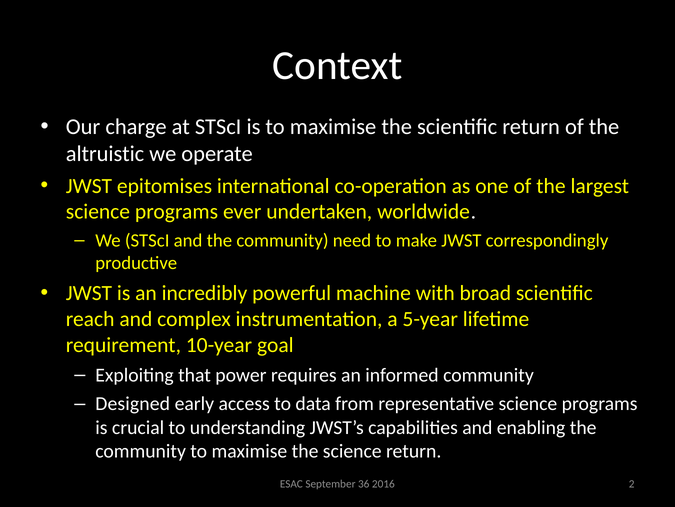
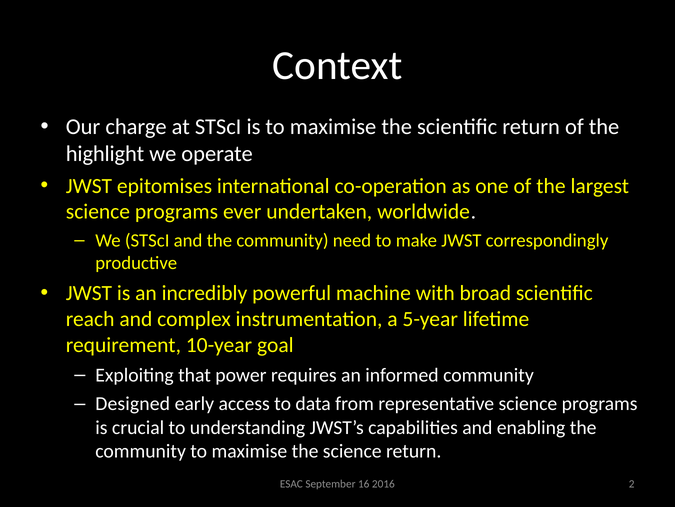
altruistic: altruistic -> highlight
36: 36 -> 16
